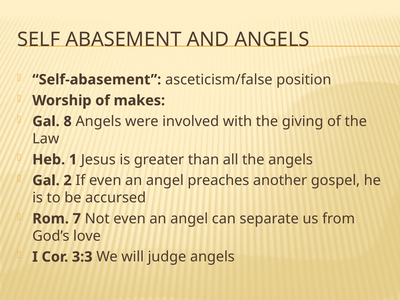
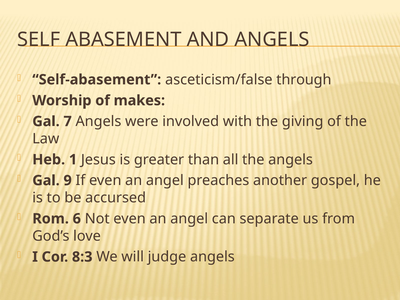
position: position -> through
8: 8 -> 7
2: 2 -> 9
7: 7 -> 6
3:3: 3:3 -> 8:3
